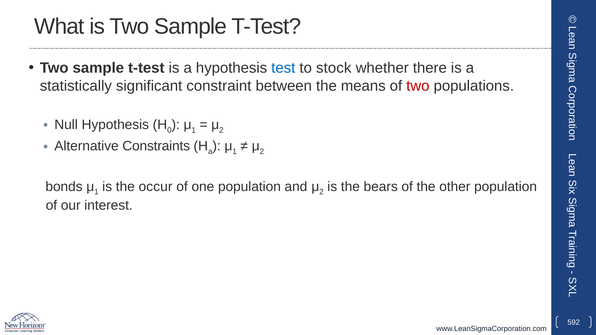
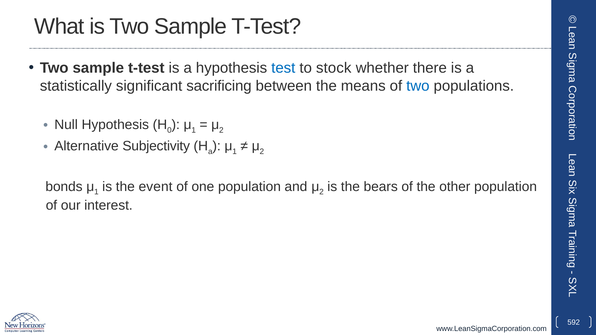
constraint: constraint -> sacrificing
two at (418, 86) colour: red -> blue
Constraints: Constraints -> Subjectivity
occur: occur -> event
